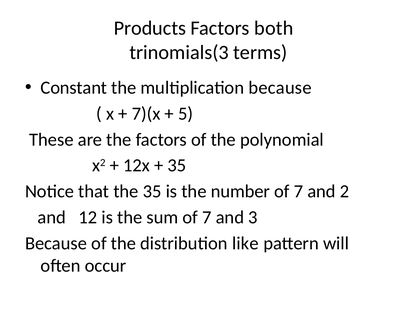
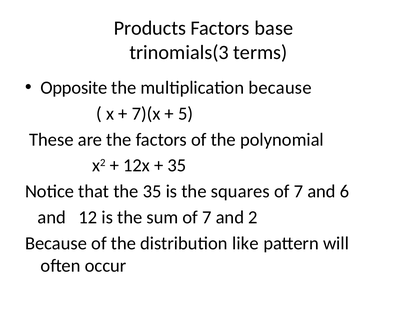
both: both -> base
Constant: Constant -> Opposite
number: number -> squares
2: 2 -> 6
3: 3 -> 2
